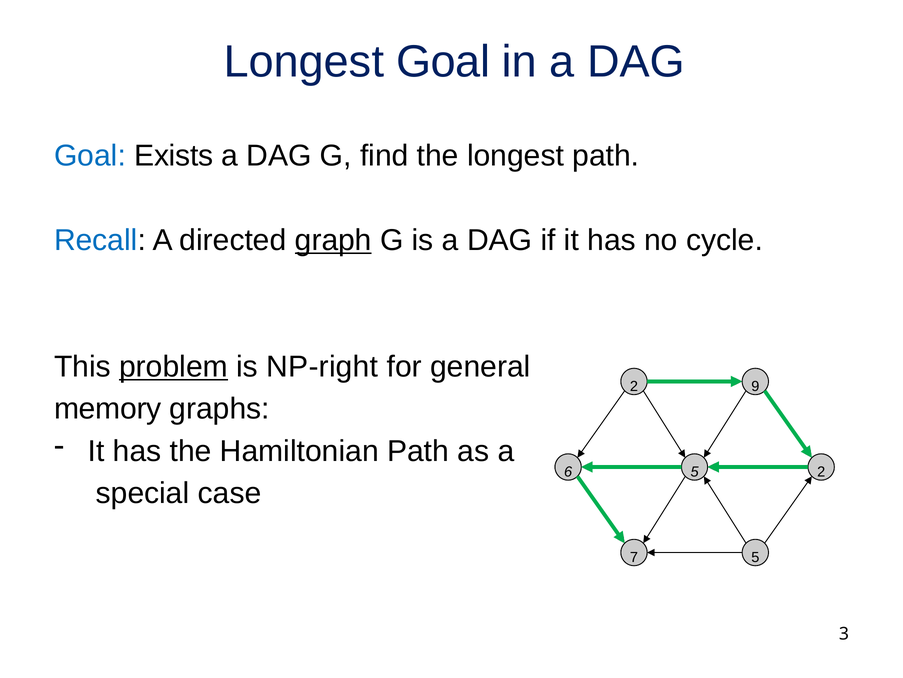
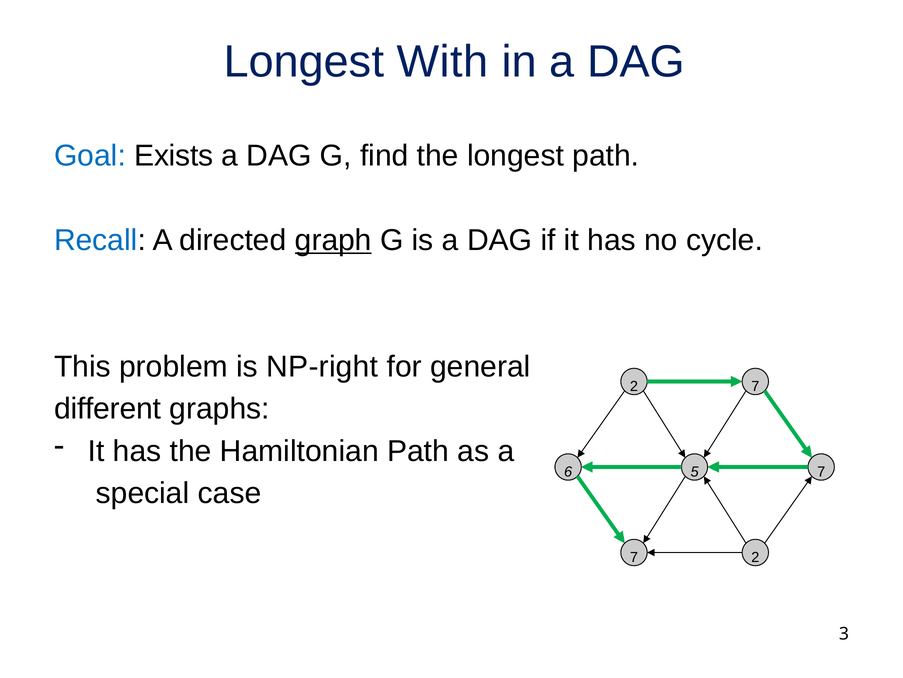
Longest Goal: Goal -> With
problem underline: present -> none
2 9: 9 -> 7
memory: memory -> different
5 2: 2 -> 7
7 5: 5 -> 2
